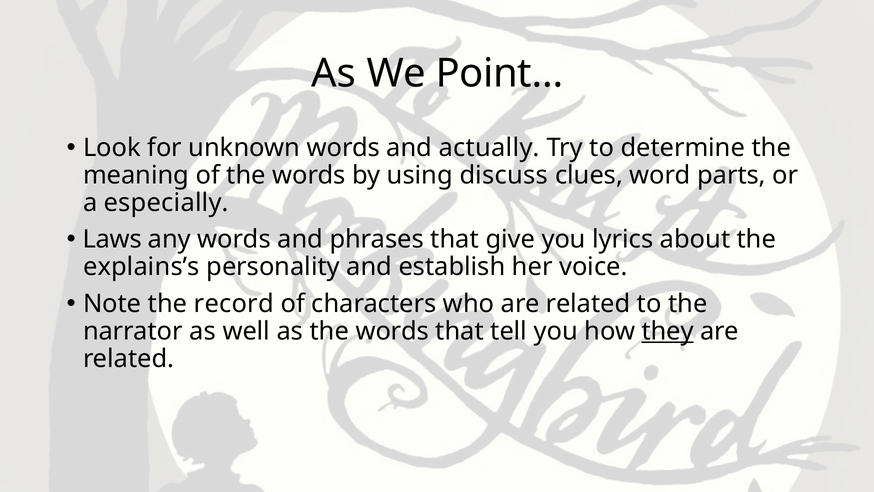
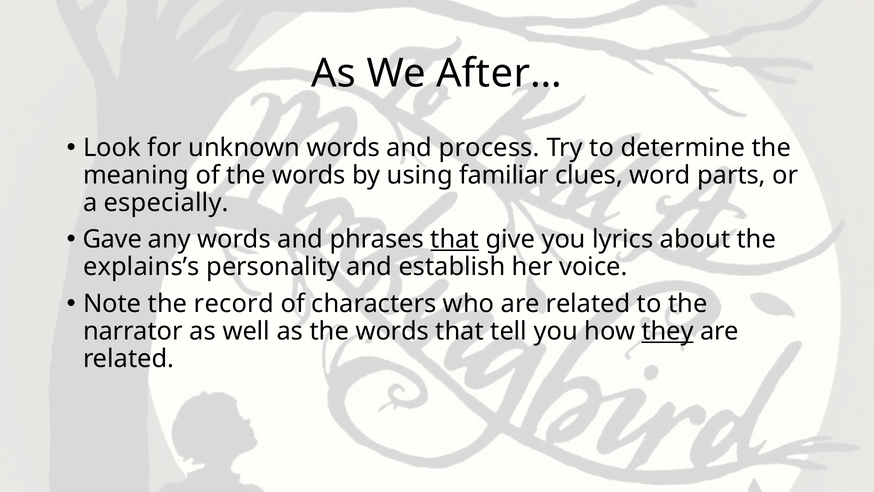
Point…: Point… -> After…
actually: actually -> process
discuss: discuss -> familiar
Laws: Laws -> Gave
that at (455, 239) underline: none -> present
